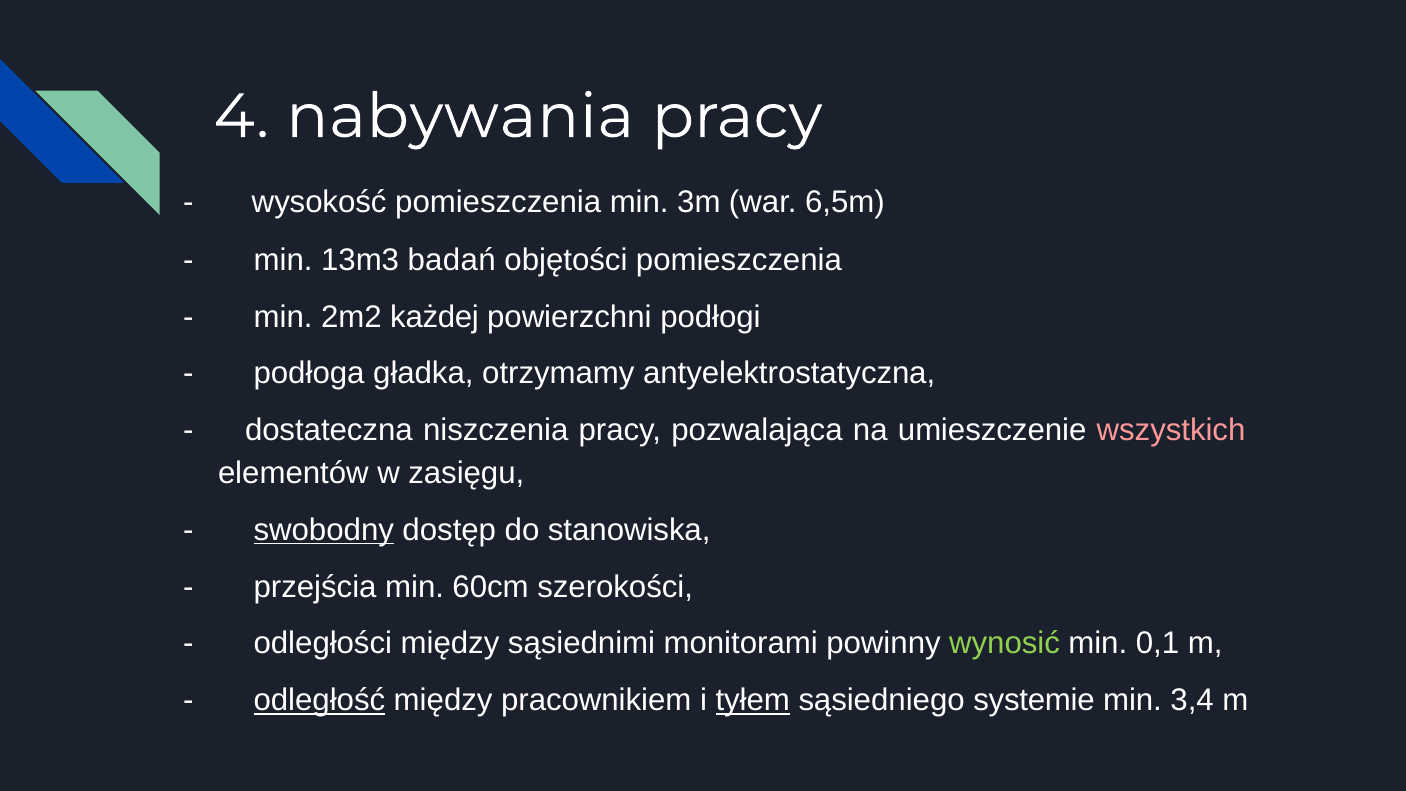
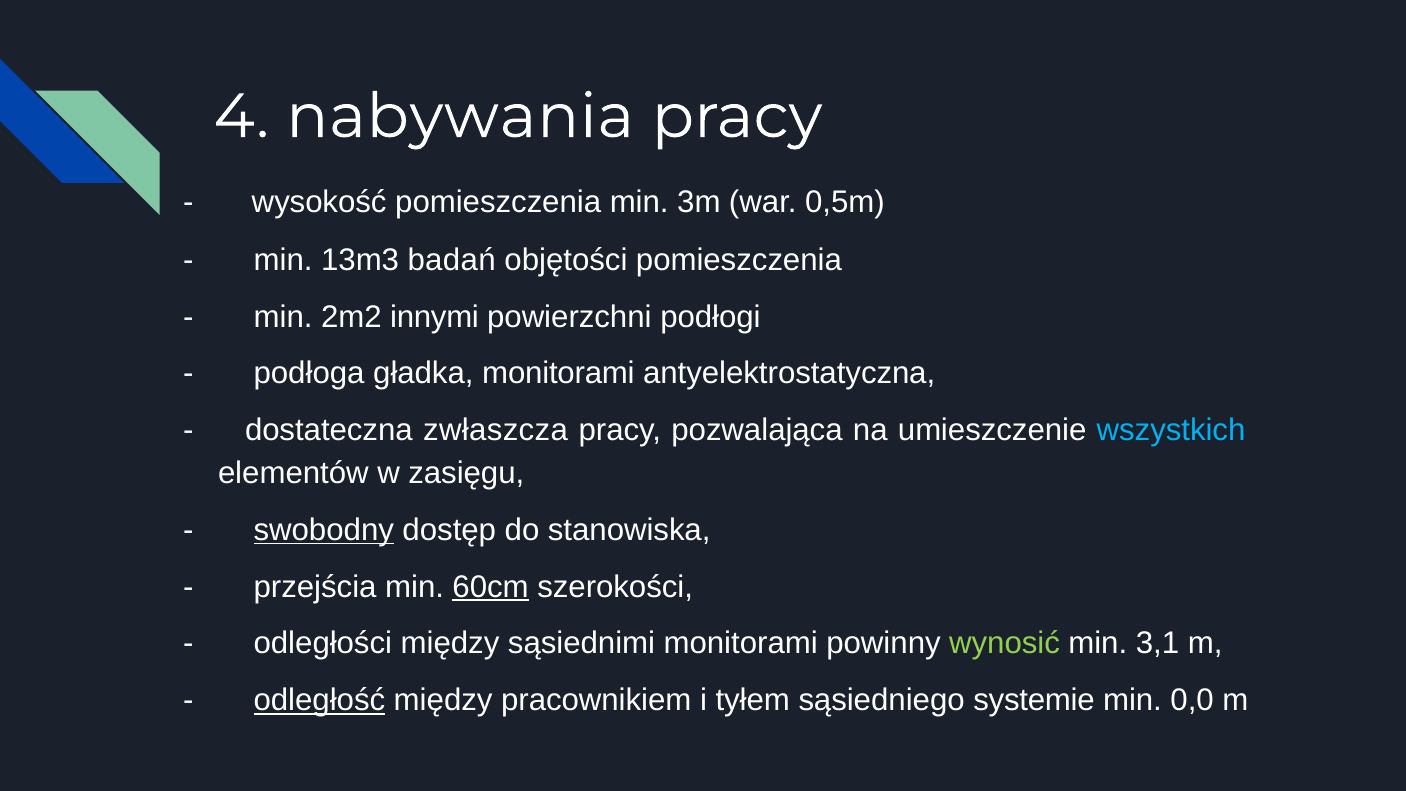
6,5m: 6,5m -> 0,5m
każdej: każdej -> innymi
gładka otrzymamy: otrzymamy -> monitorami
niszczenia: niszczenia -> zwłaszcza
wszystkich colour: pink -> light blue
60cm underline: none -> present
0,1: 0,1 -> 3,1
tyłem underline: present -> none
3,4: 3,4 -> 0,0
